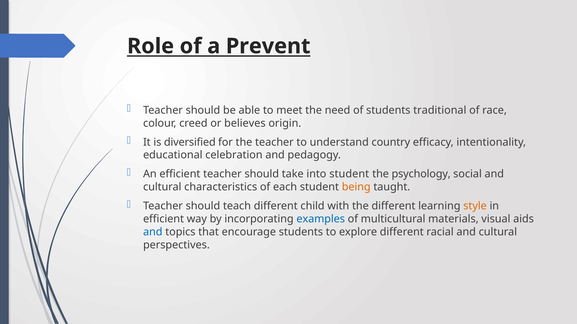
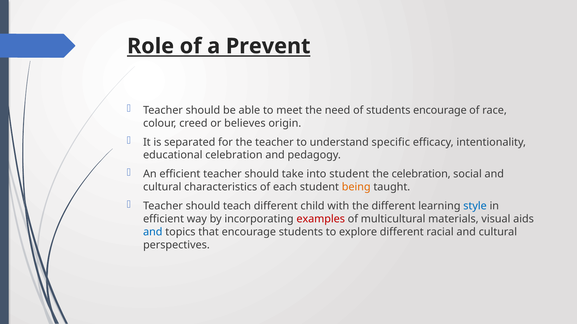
students traditional: traditional -> encourage
diversified: diversified -> separated
country: country -> specific
the psychology: psychology -> celebration
style colour: orange -> blue
examples colour: blue -> red
